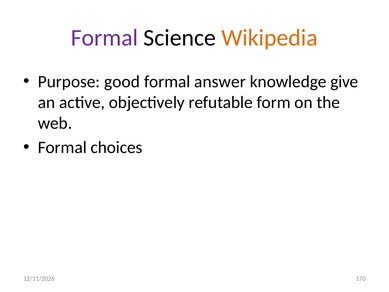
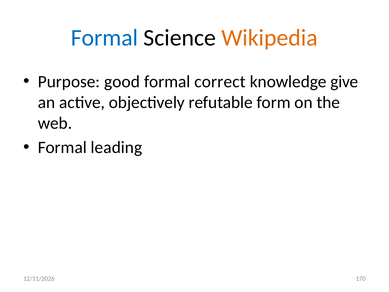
Formal at (104, 38) colour: purple -> blue
answer: answer -> correct
choices: choices -> leading
